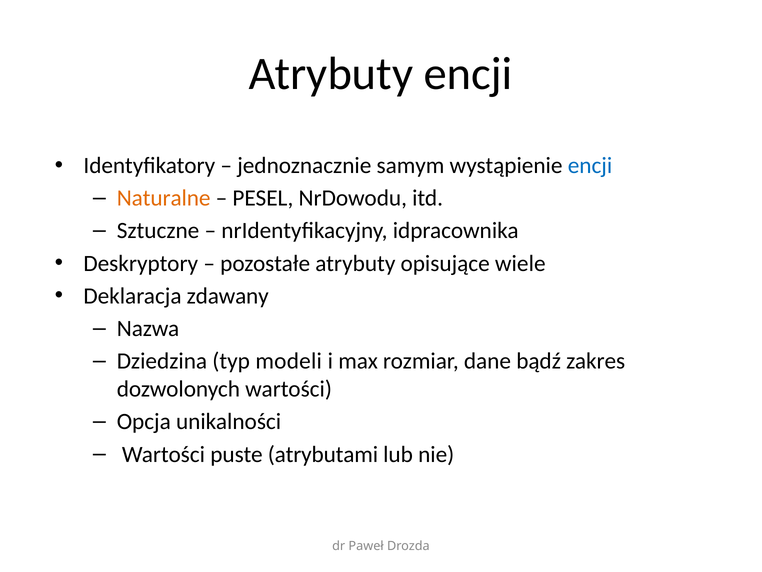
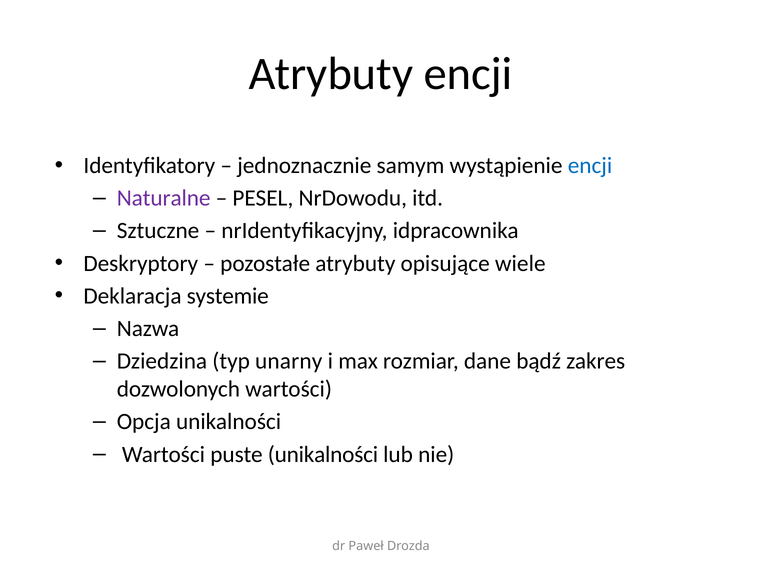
Naturalne colour: orange -> purple
zdawany: zdawany -> systemie
modeli: modeli -> unarny
puste atrybutami: atrybutami -> unikalności
